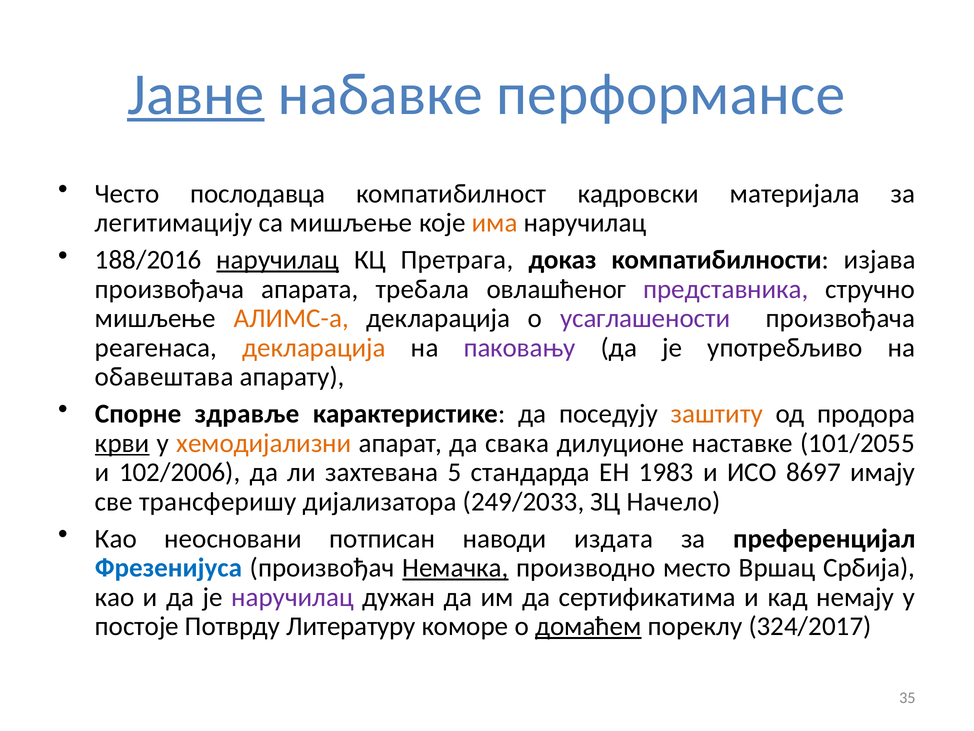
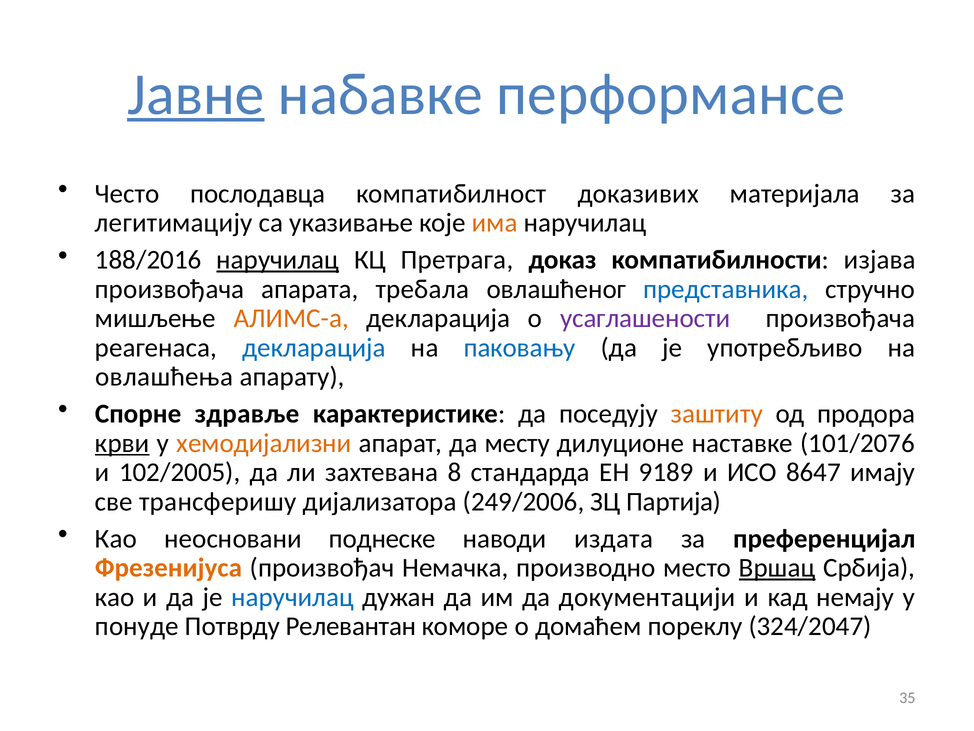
кадровски: кадровски -> доказивих
са мишљење: мишљење -> указивање
представника colour: purple -> blue
декларација at (314, 347) colour: orange -> blue
паковању colour: purple -> blue
обавештава: обавештава -> овлашћења
свака: свака -> месту
101/2055: 101/2055 -> 101/2076
102/2006: 102/2006 -> 102/2005
5: 5 -> 8
1983: 1983 -> 9189
8697: 8697 -> 8647
249/2033: 249/2033 -> 249/2006
Начело: Начело -> Партија
потписан: потписан -> поднеске
Фрезенијуса colour: blue -> orange
Немачка underline: present -> none
Вршац underline: none -> present
наручилац at (293, 597) colour: purple -> blue
сертификатима: сертификатима -> документацији
постоје: постоје -> понуде
Литературу: Литературу -> Релевантан
домаћем underline: present -> none
324/2017: 324/2017 -> 324/2047
